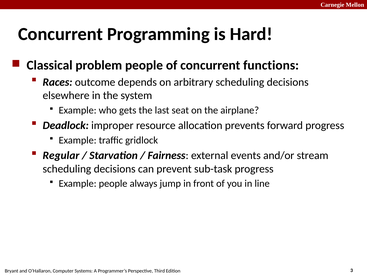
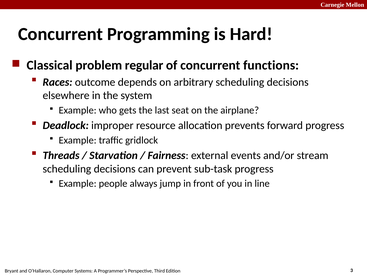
problem people: people -> regular
Regular: Regular -> Threads
